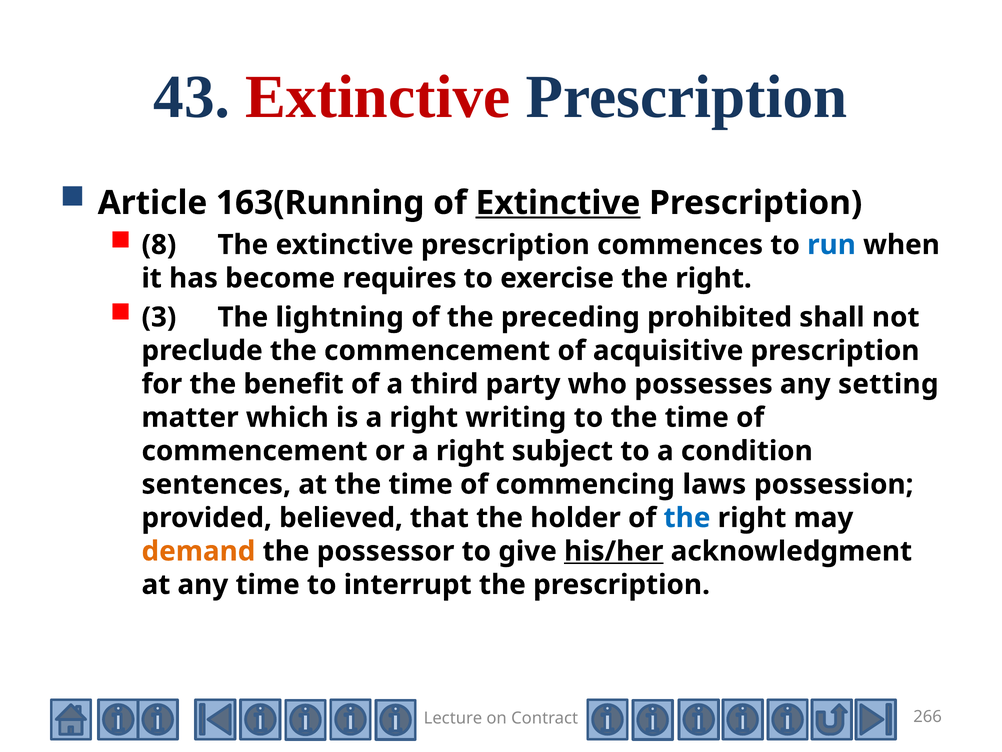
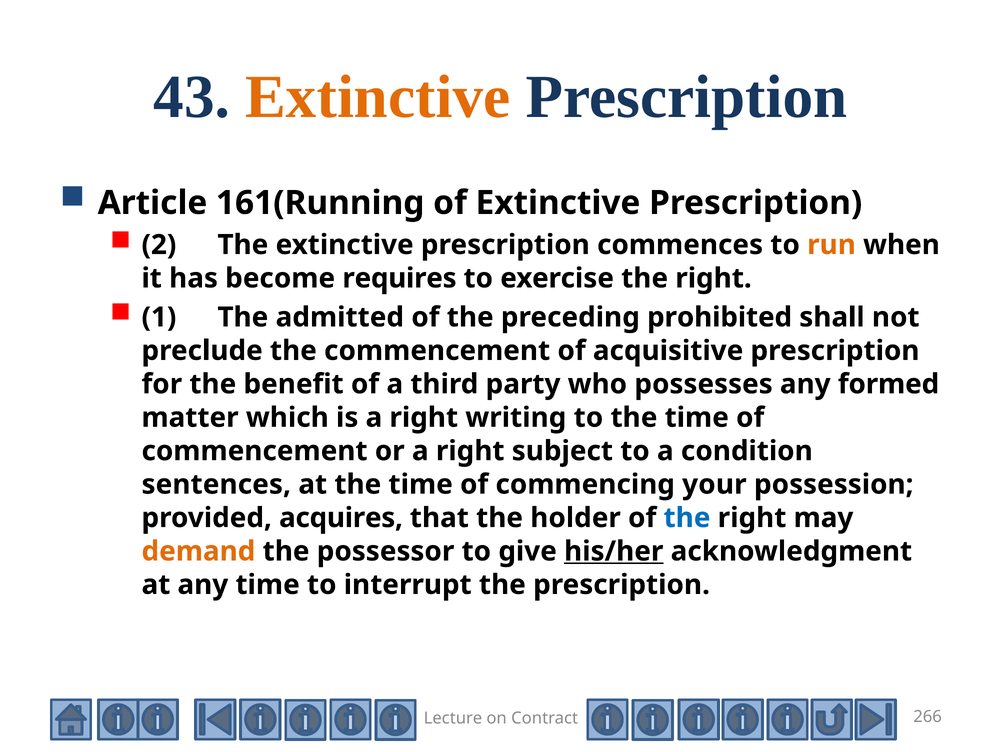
Extinctive at (378, 97) colour: red -> orange
163(Running: 163(Running -> 161(Running
Extinctive at (558, 203) underline: present -> none
8: 8 -> 2
run colour: blue -> orange
3: 3 -> 1
lightning: lightning -> admitted
setting: setting -> formed
laws: laws -> your
believed: believed -> acquires
